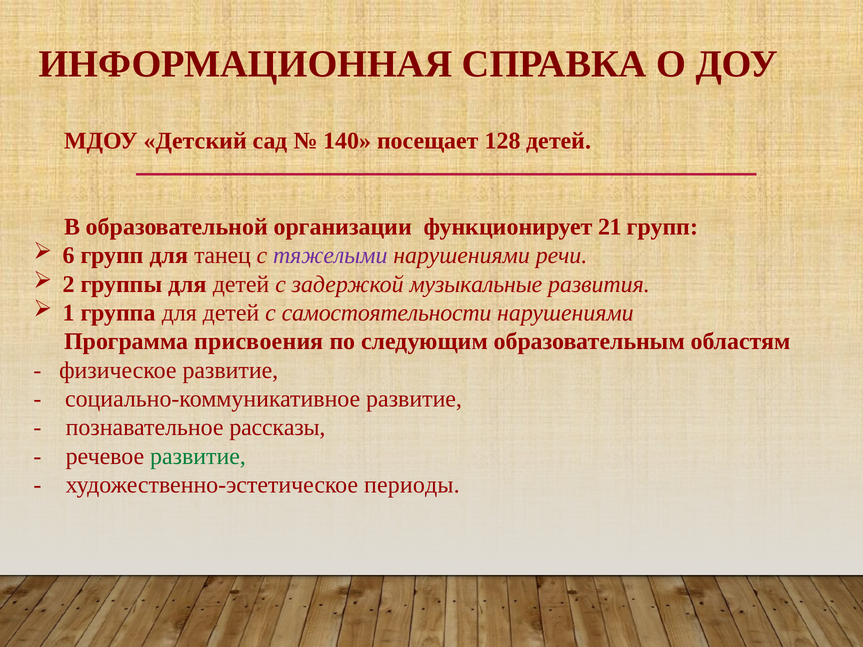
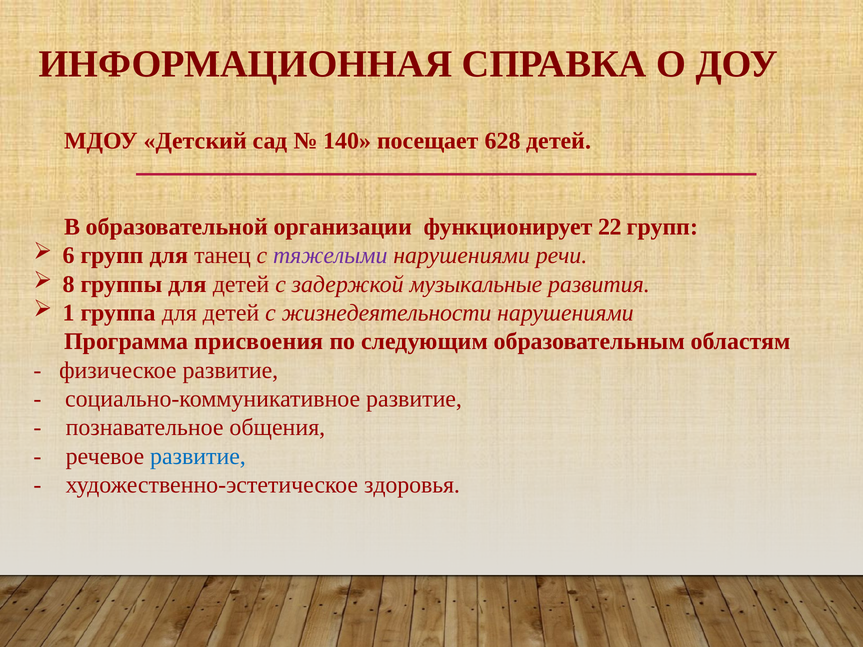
128: 128 -> 628
21: 21 -> 22
2: 2 -> 8
самостоятельности: самостоятельности -> жизнедеятельности
рассказы: рассказы -> общения
развитие at (198, 456) colour: green -> blue
периоды: периоды -> здоровья
